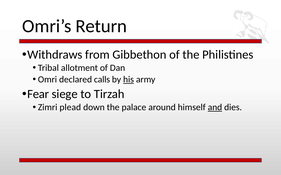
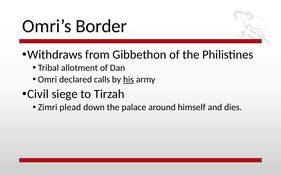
Return: Return -> Border
Fear: Fear -> Civil
and underline: present -> none
